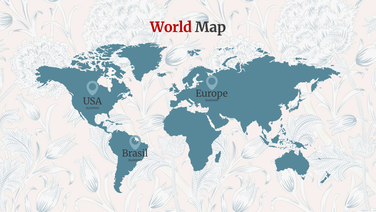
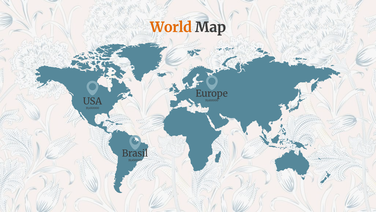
World colour: red -> orange
